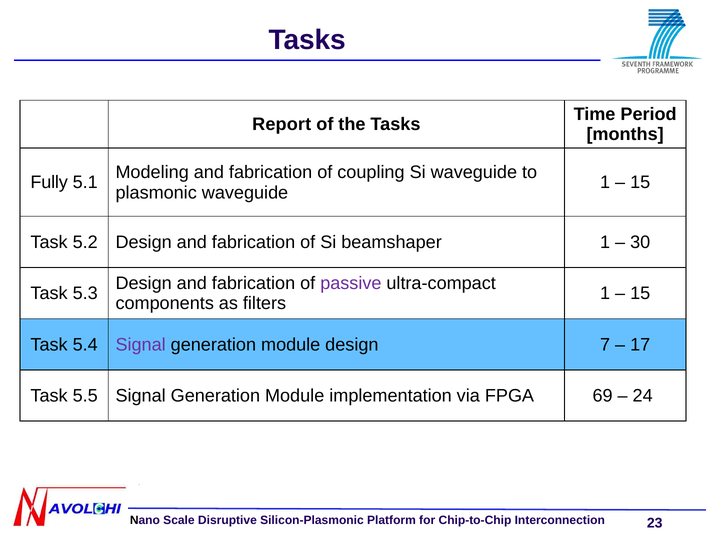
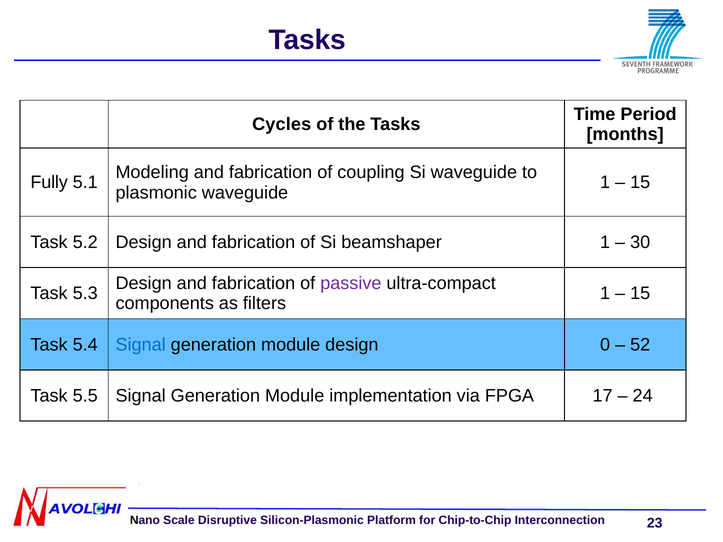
Report: Report -> Cycles
Signal at (141, 345) colour: purple -> blue
7: 7 -> 0
17: 17 -> 52
69: 69 -> 17
